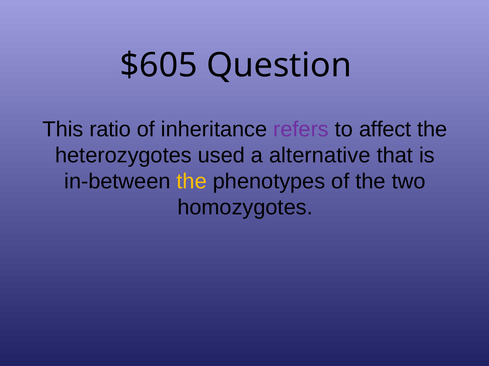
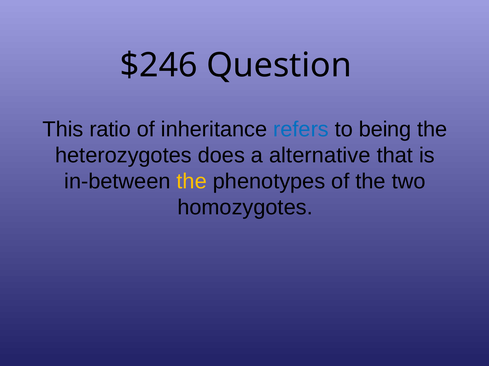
$605: $605 -> $246
refers colour: purple -> blue
affect: affect -> being
used: used -> does
